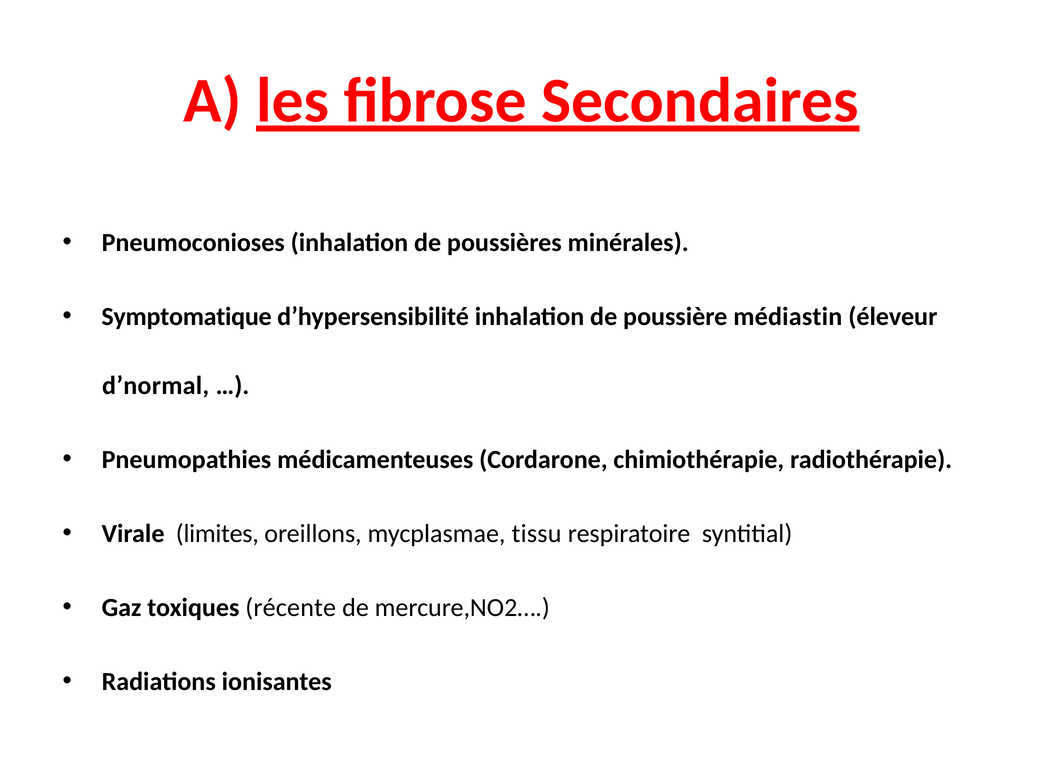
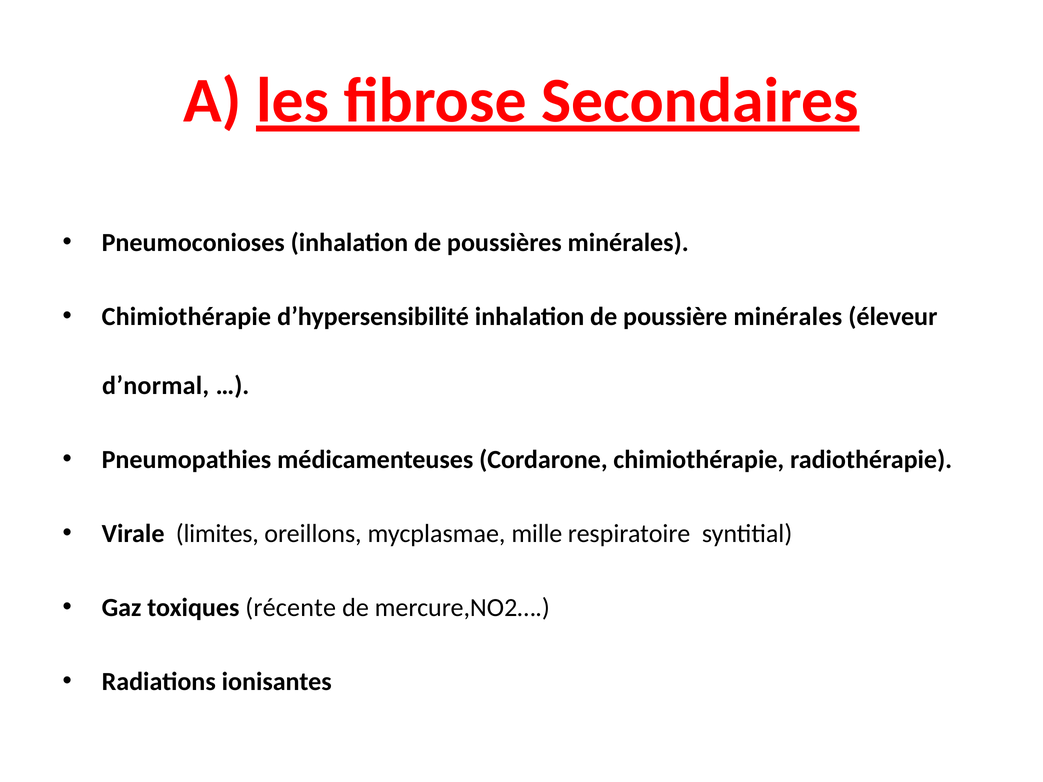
Symptomatique at (187, 317): Symptomatique -> Chimiothérapie
poussière médiastin: médiastin -> minérales
tissu: tissu -> mille
